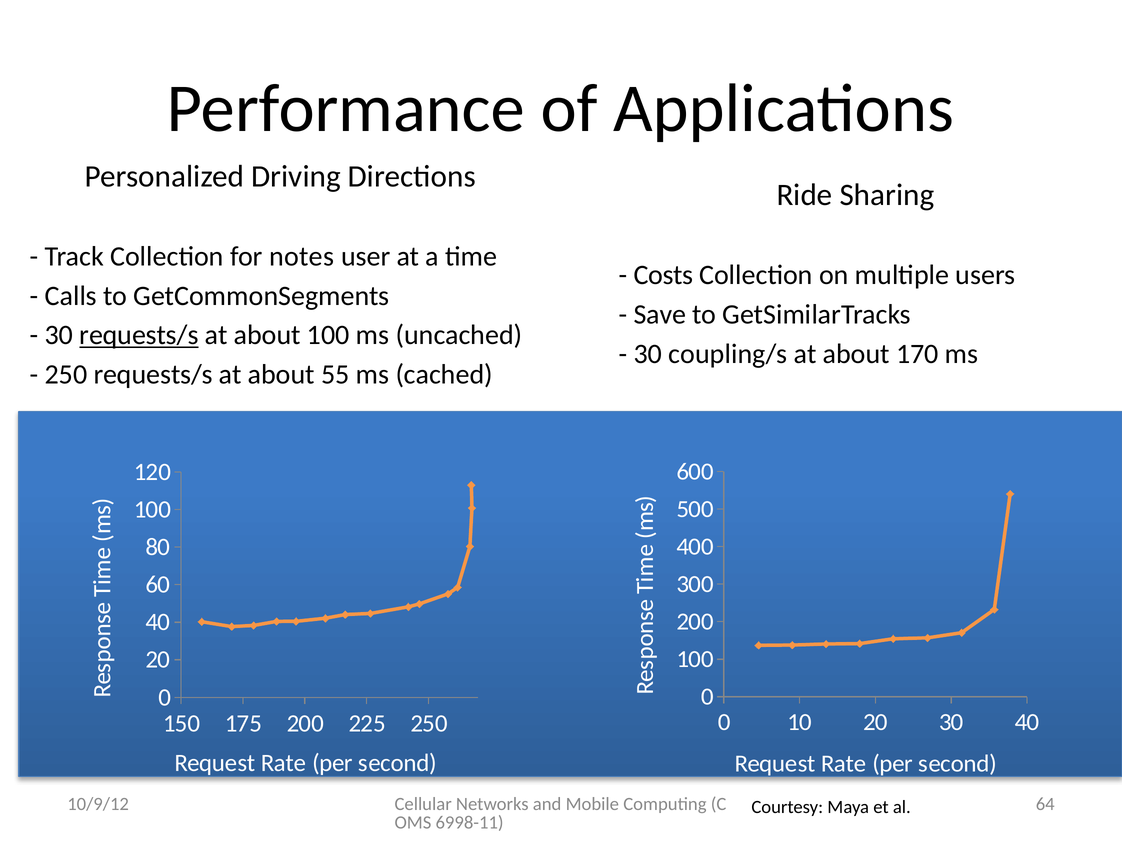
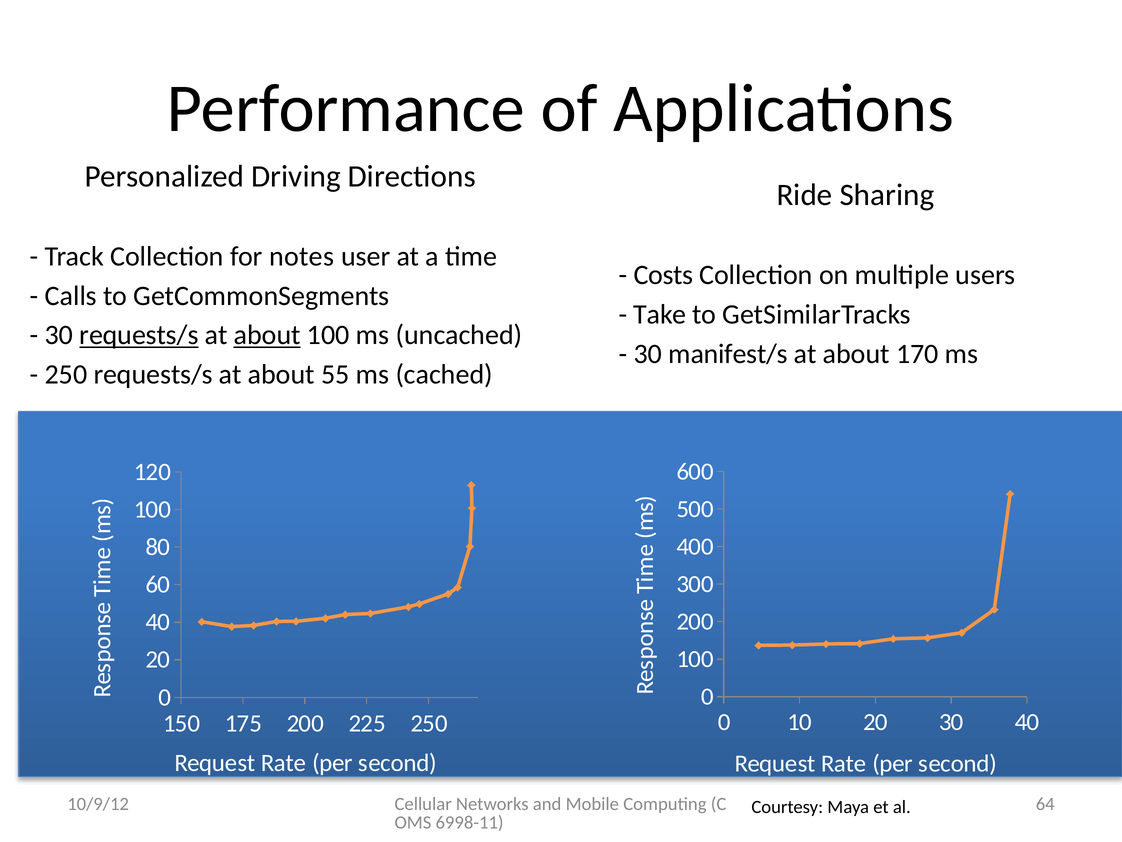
Save: Save -> Take
about at (267, 335) underline: none -> present
coupling/s: coupling/s -> manifest/s
